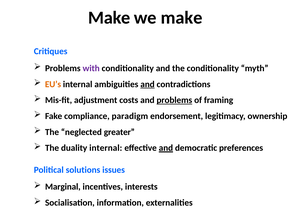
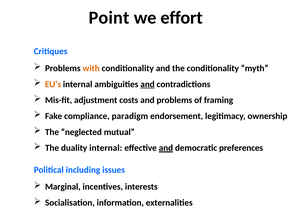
Make at (109, 18): Make -> Point
we make: make -> effort
with colour: purple -> orange
problems at (174, 100) underline: present -> none
greater: greater -> mutual
solutions: solutions -> including
